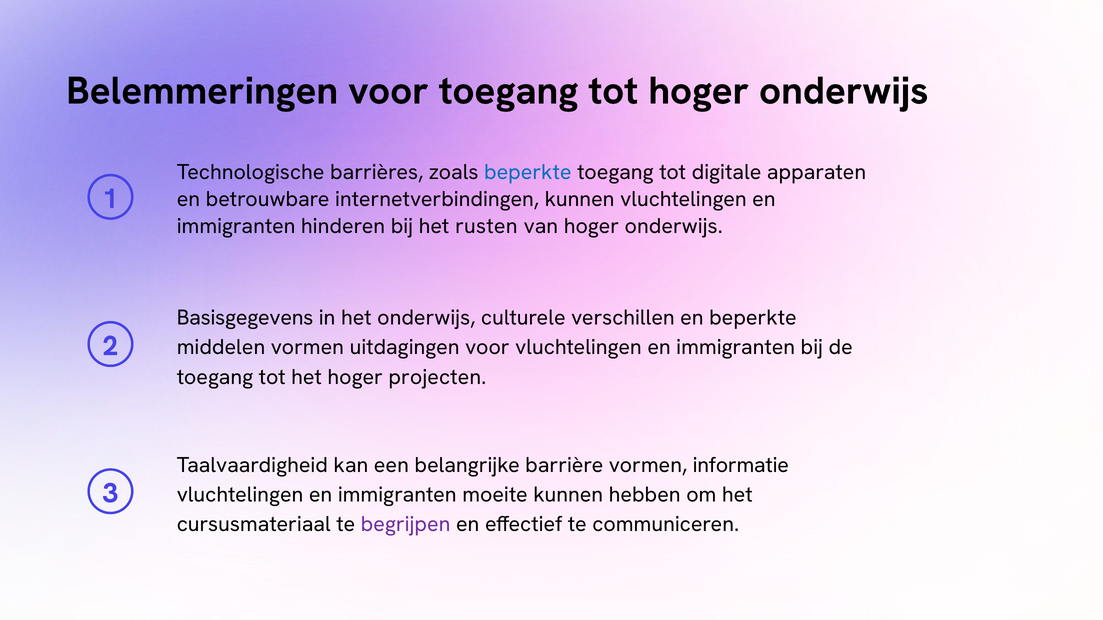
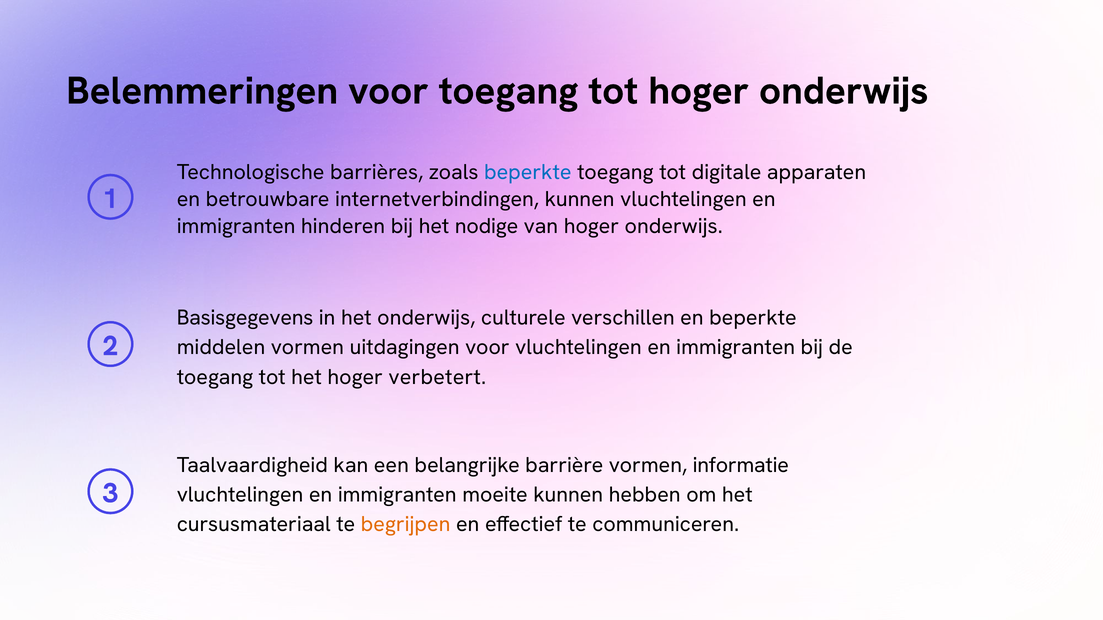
rusten: rusten -> nodige
projecten: projecten -> verbetert
begrijpen colour: purple -> orange
